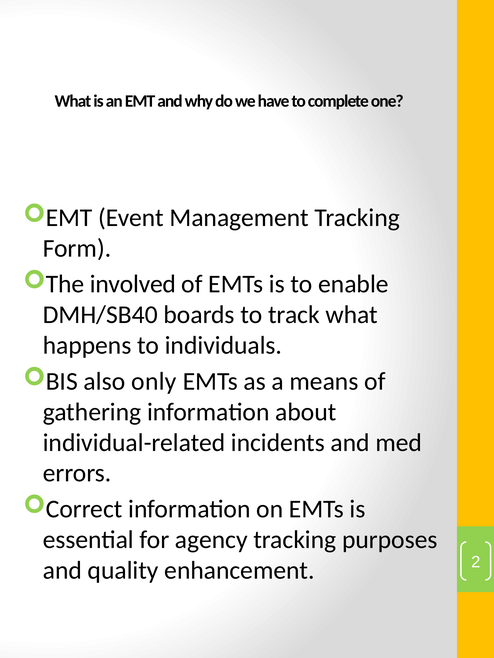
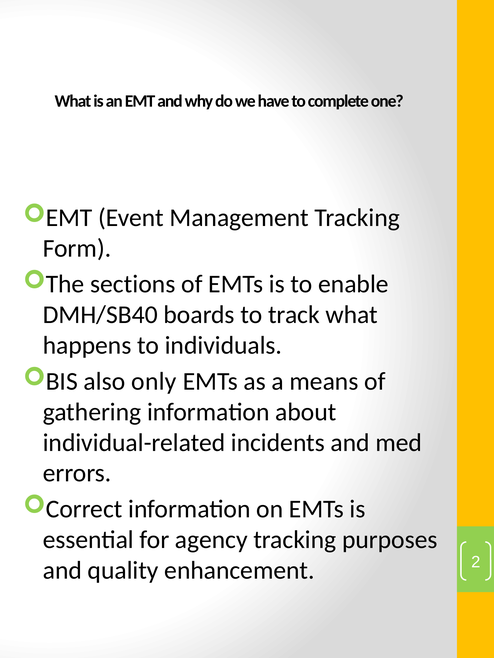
involved: involved -> sections
